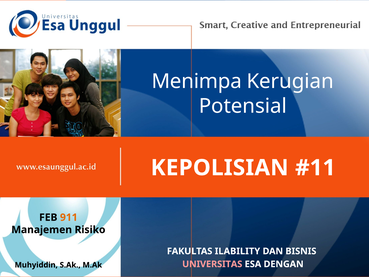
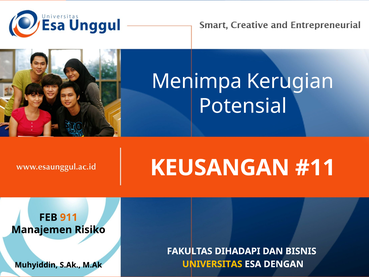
KEPOLISIAN: KEPOLISIAN -> KEUSANGAN
ILABILITY: ILABILITY -> DIHADAPI
UNIVERSITAS colour: pink -> yellow
